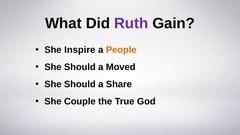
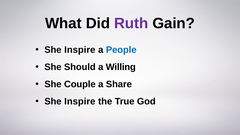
People colour: orange -> blue
Moved: Moved -> Willing
Should at (80, 84): Should -> Couple
Couple at (80, 101): Couple -> Inspire
